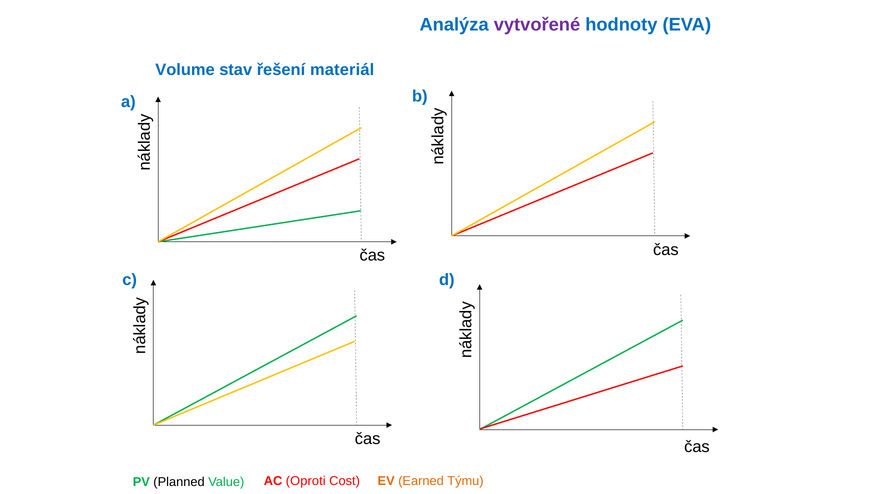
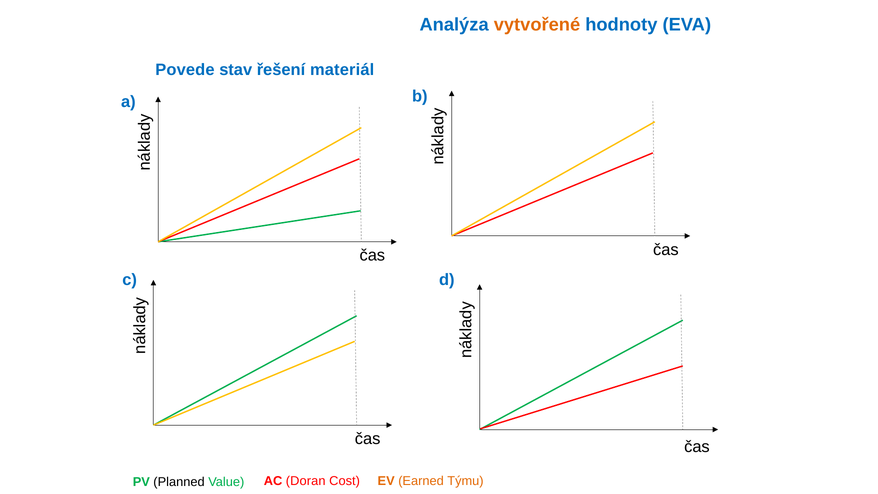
vytvořené colour: purple -> orange
Volume: Volume -> Povede
Oproti: Oproti -> Doran
